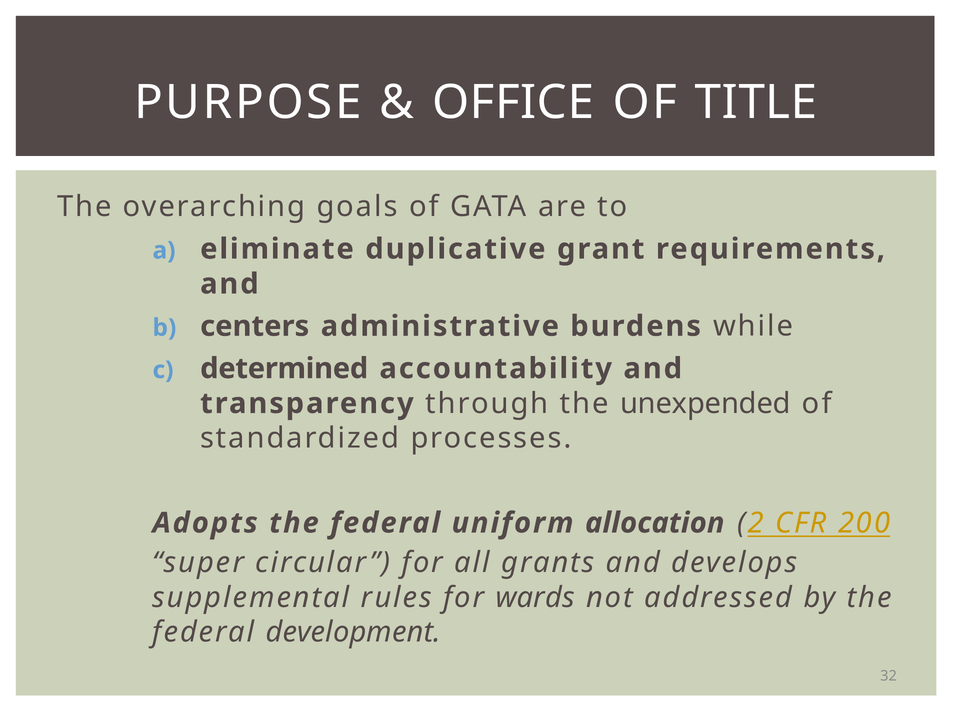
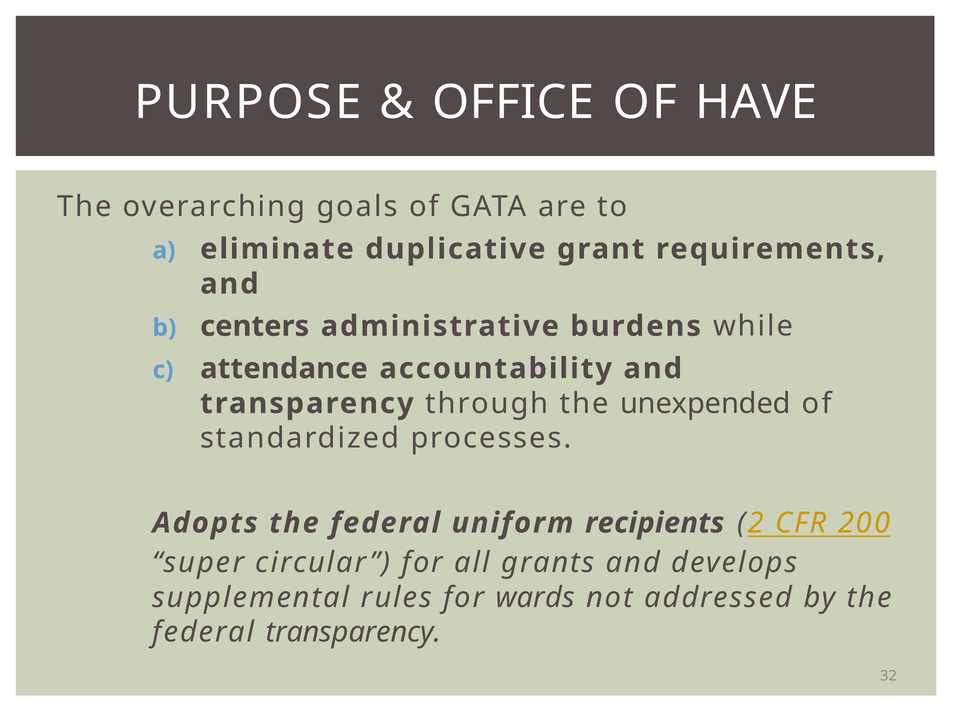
TITLE: TITLE -> HAVE
determined: determined -> attendance
allocation: allocation -> recipients
federal development: development -> transparency
